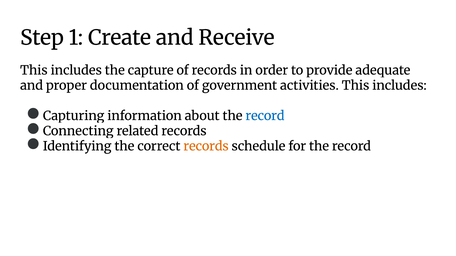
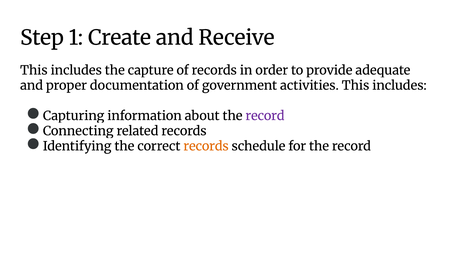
record at (265, 116) colour: blue -> purple
